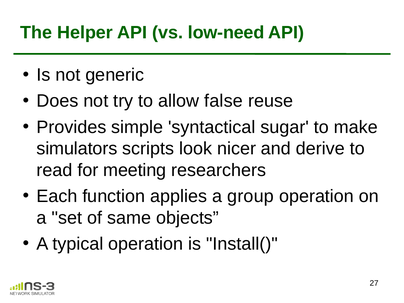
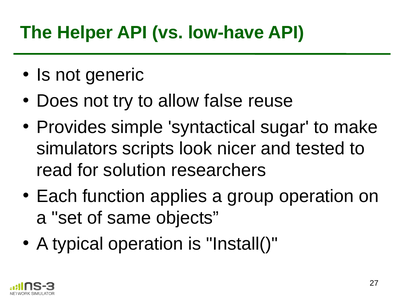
low-need: low-need -> low-have
derive: derive -> tested
meeting: meeting -> solution
